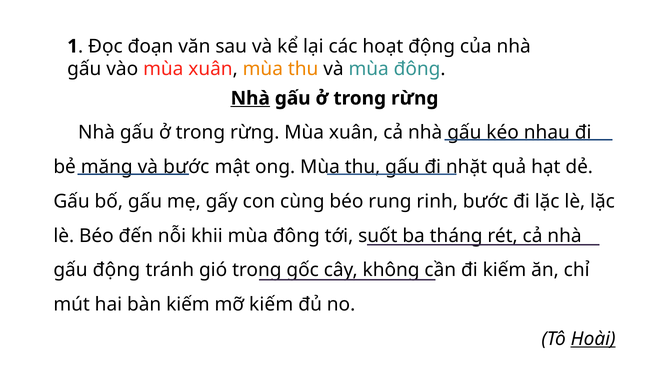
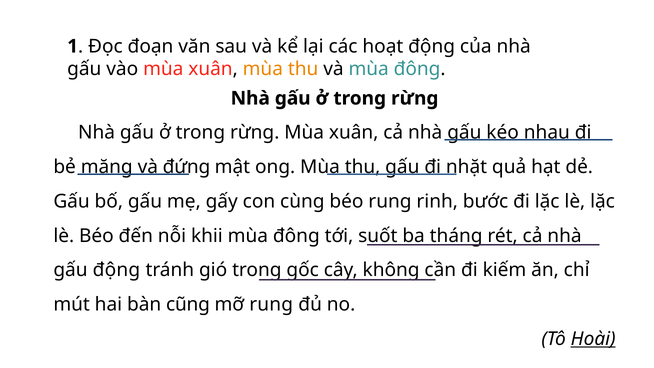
Nhà at (250, 98) underline: present -> none
và bước: bước -> đứng
bàn kiếm: kiếm -> cũng
mỡ kiếm: kiếm -> rung
